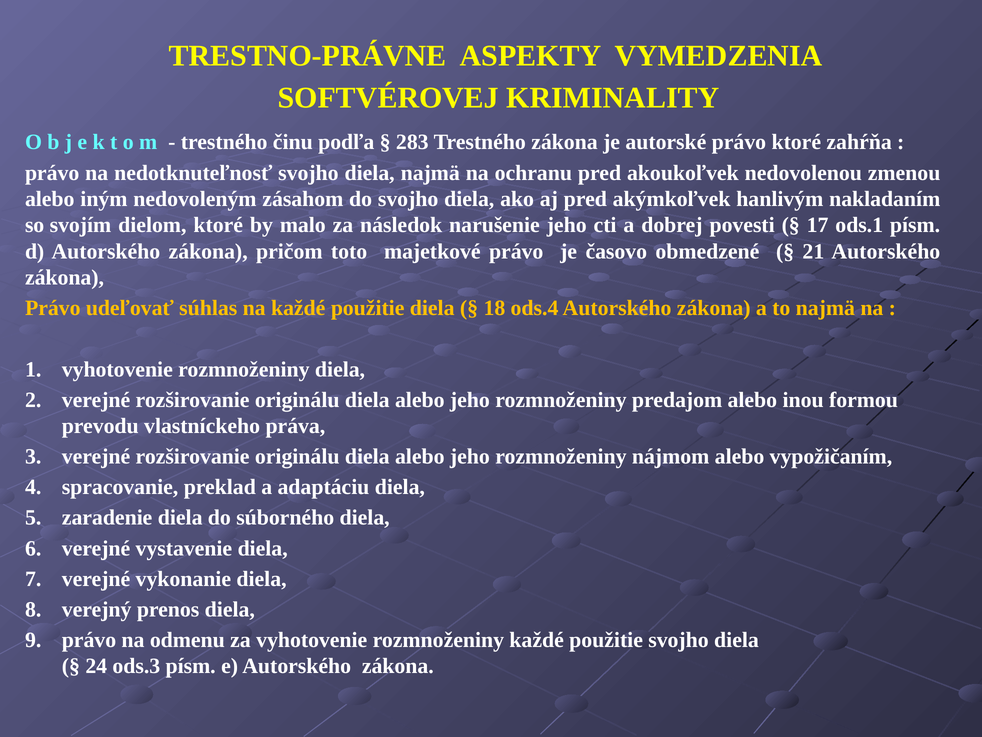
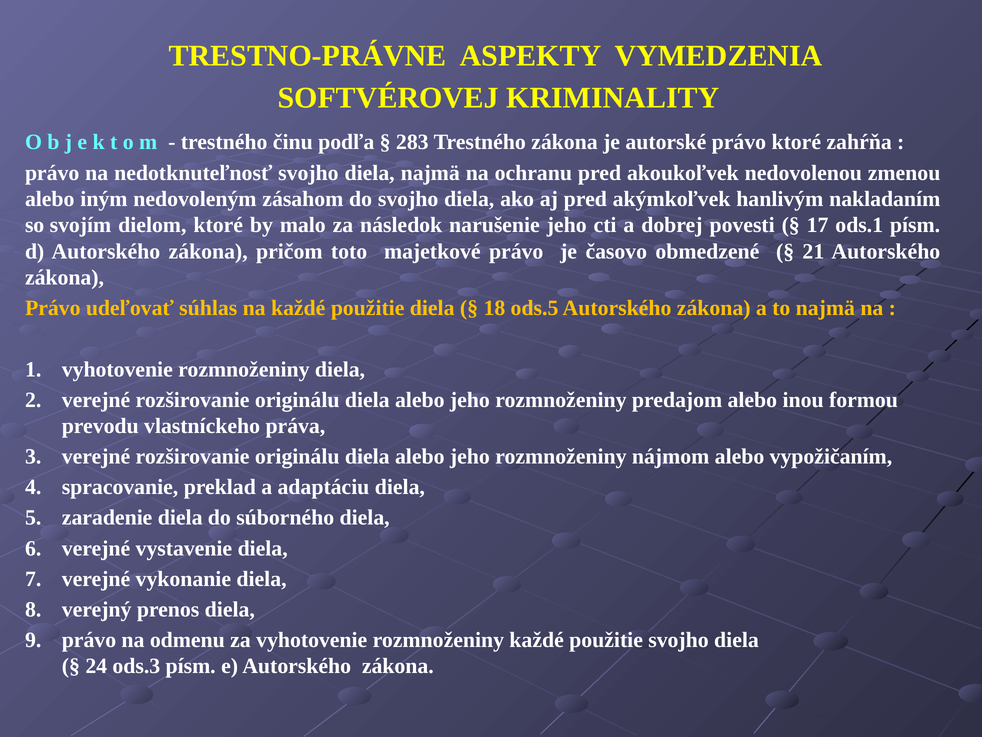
ods.4: ods.4 -> ods.5
